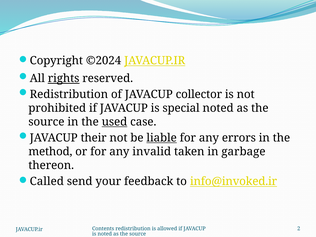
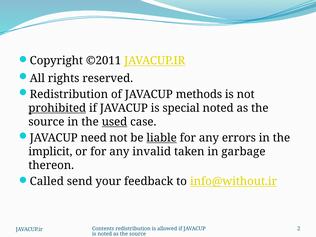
©2024: ©2024 -> ©2011
rights underline: present -> none
collector: collector -> methods
prohibited underline: none -> present
their: their -> need
method: method -> implicit
info@invoked.ir: info@invoked.ir -> info@without.ir
